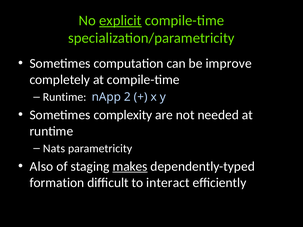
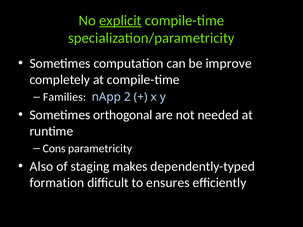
Runtime at (65, 97): Runtime -> Families
complexity: complexity -> orthogonal
Nats: Nats -> Cons
makes underline: present -> none
interact: interact -> ensures
